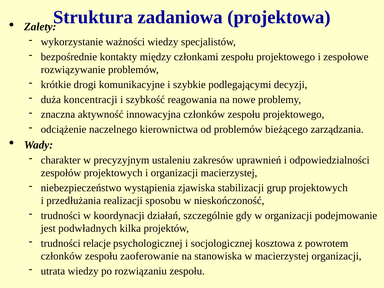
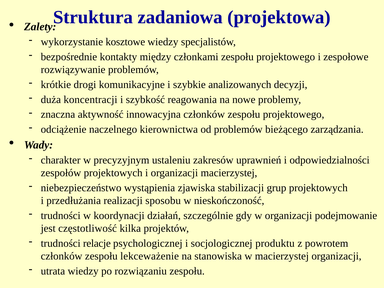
ważności: ważności -> kosztowe
podlegającymi: podlegającymi -> analizowanych
podwładnych: podwładnych -> częstotliwość
kosztowa: kosztowa -> produktu
zaoferowanie: zaoferowanie -> lekceważenie
